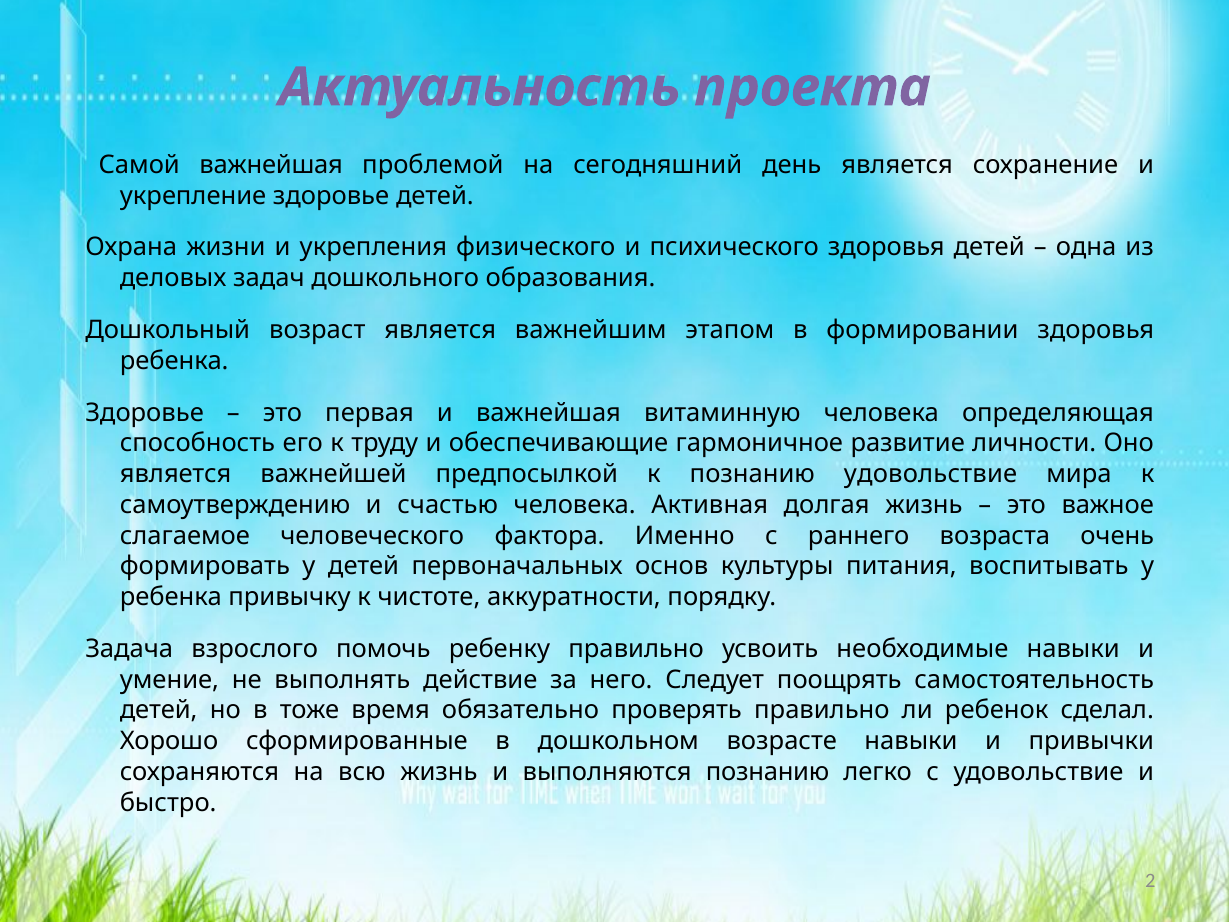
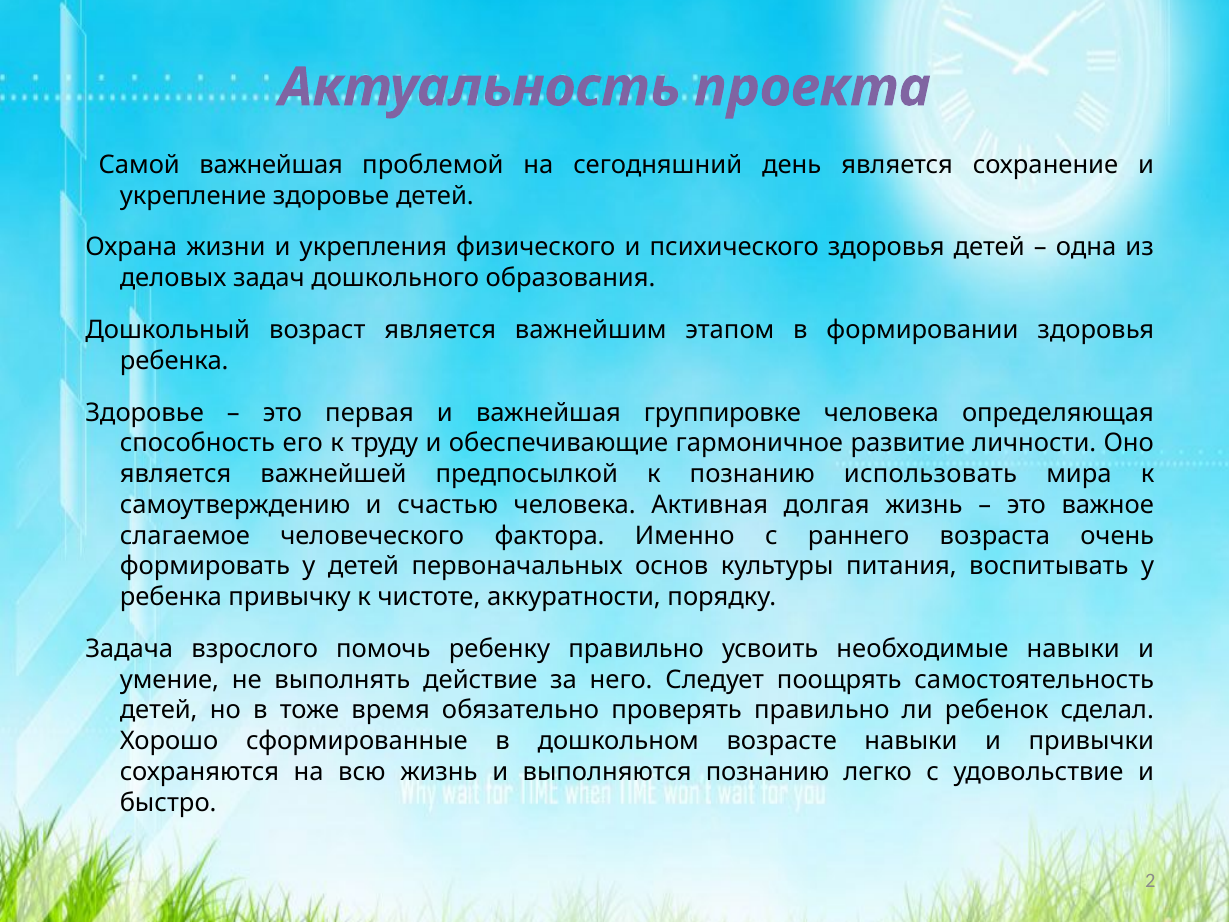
витаминную: витаминную -> группировке
познанию удовольствие: удовольствие -> использовать
